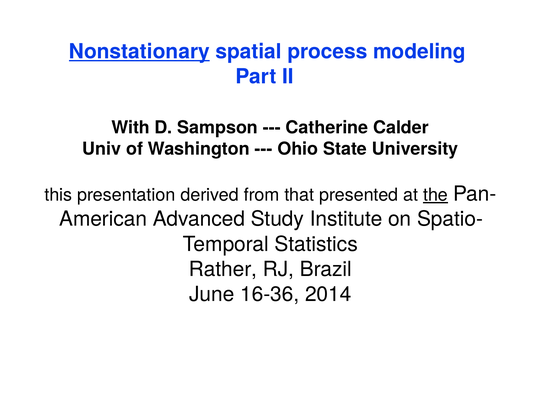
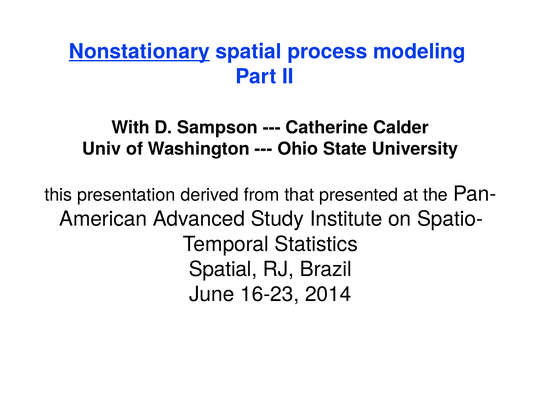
the underline: present -> none
Rather at (223, 269): Rather -> Spatial
16-36: 16-36 -> 16-23
